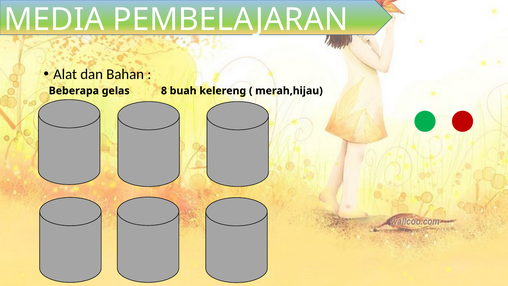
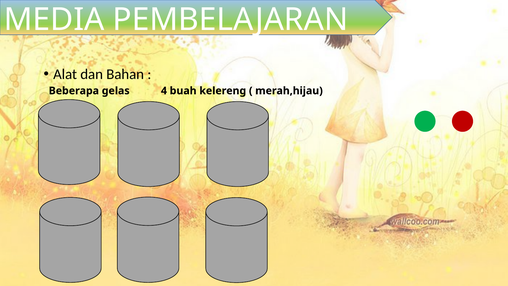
8: 8 -> 4
